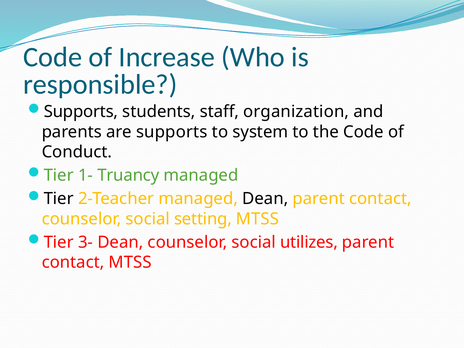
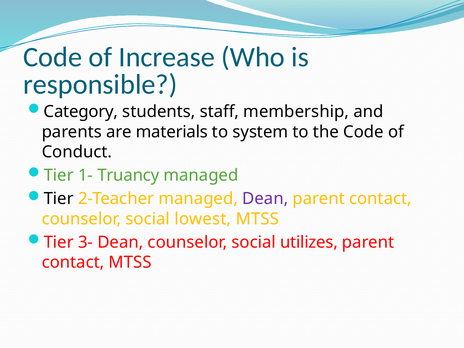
Supports at (81, 112): Supports -> Category
organization: organization -> membership
are supports: supports -> materials
Dean at (265, 199) colour: black -> purple
setting: setting -> lowest
